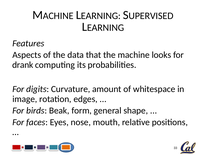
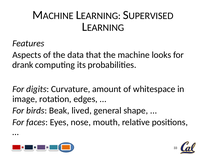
form: form -> lived
